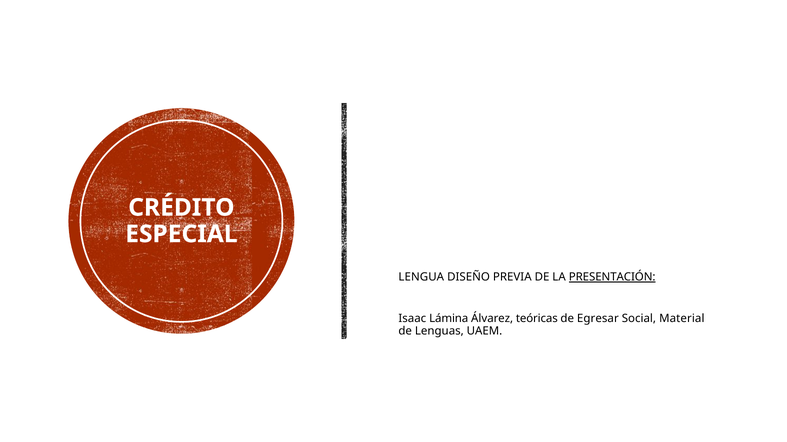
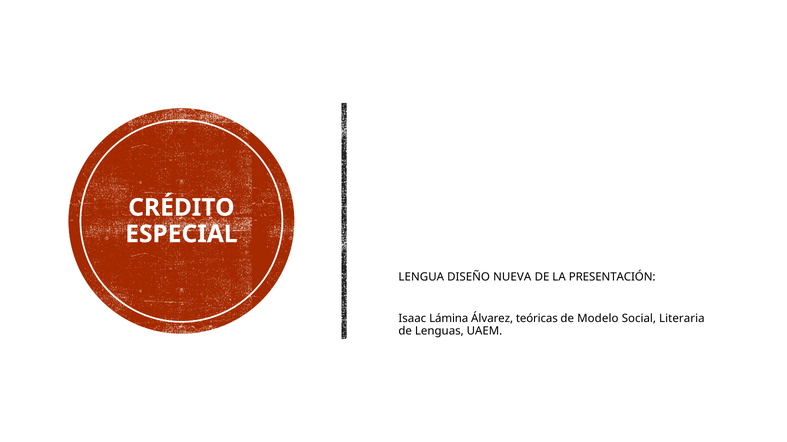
PREVIA: PREVIA -> NUEVA
PRESENTACIÓN underline: present -> none
Egresar: Egresar -> Modelo
Material: Material -> Literaria
